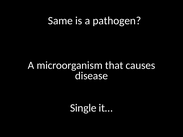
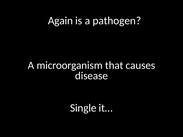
Same: Same -> Again
